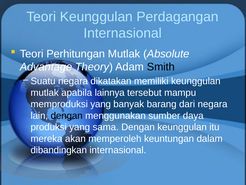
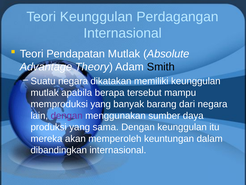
Perhitungan: Perhitungan -> Pendapatan
lainnya: lainnya -> berapa
dengan at (67, 115) colour: black -> purple
